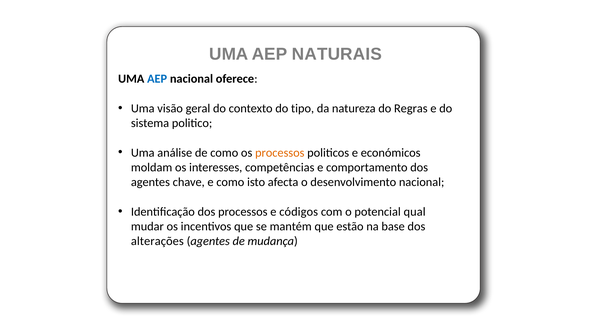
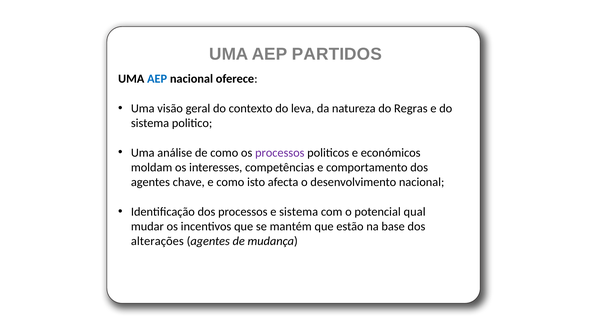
NATURAIS: NATURAIS -> PARTIDOS
tipo: tipo -> leva
processos at (280, 153) colour: orange -> purple
e códigos: códigos -> sistema
